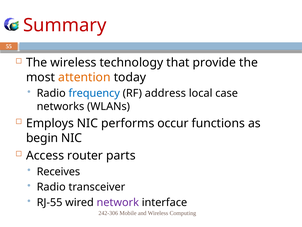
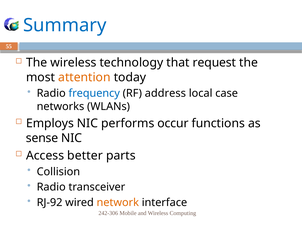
Summary colour: red -> blue
provide: provide -> request
begin: begin -> sense
router: router -> better
Receives: Receives -> Collision
RJ-55: RJ-55 -> RJ-92
network colour: purple -> orange
